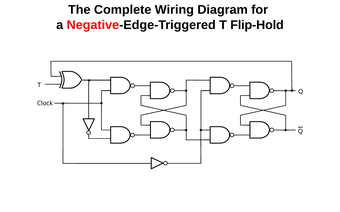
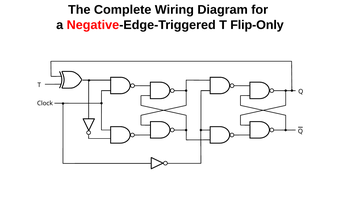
Flip-Hold: Flip-Hold -> Flip-Only
